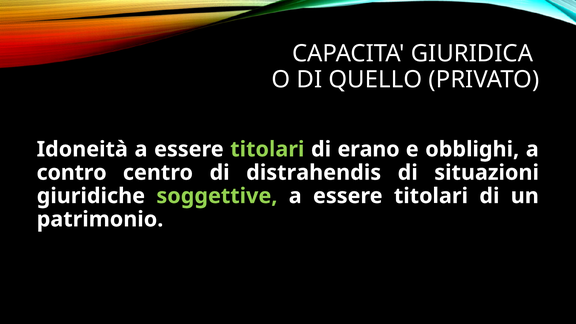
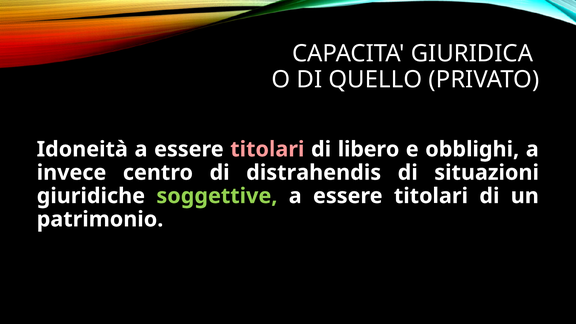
titolari at (267, 149) colour: light green -> pink
erano: erano -> libero
contro: contro -> invece
